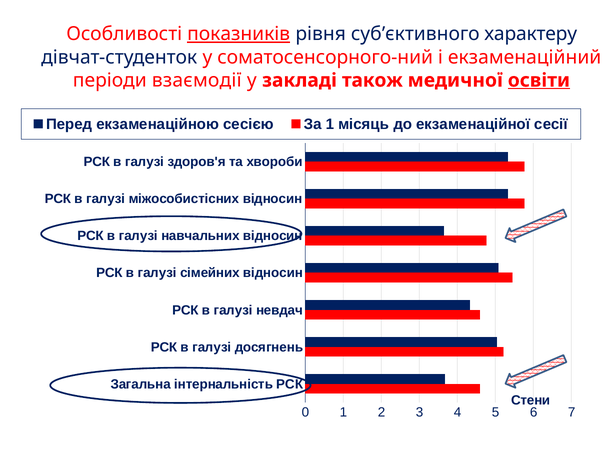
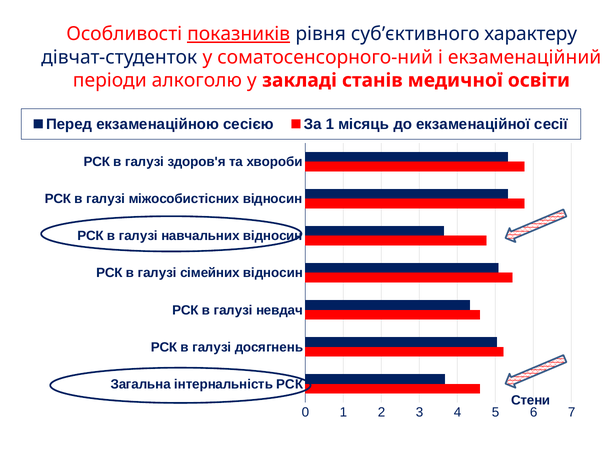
взаємодії: взаємодії -> алкоголю
також: також -> станів
освіти underline: present -> none
